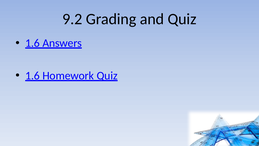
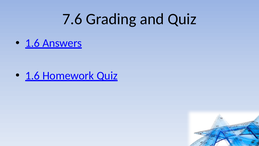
9.2: 9.2 -> 7.6
